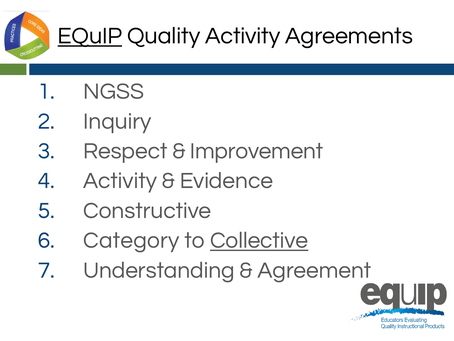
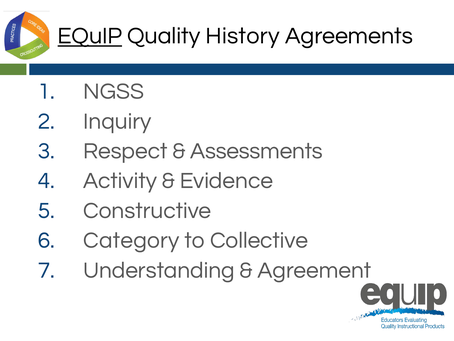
Quality Activity: Activity -> History
Improvement: Improvement -> Assessments
Collective underline: present -> none
